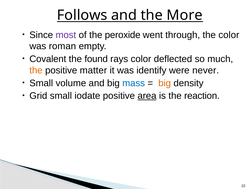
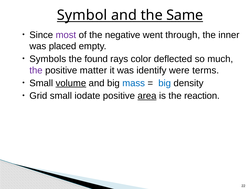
Follows: Follows -> Symbol
More: More -> Same
peroxide: peroxide -> negative
the color: color -> inner
roman: roman -> placed
Covalent: Covalent -> Symbols
the at (36, 70) colour: orange -> purple
never: never -> terms
volume underline: none -> present
big at (165, 83) colour: orange -> blue
